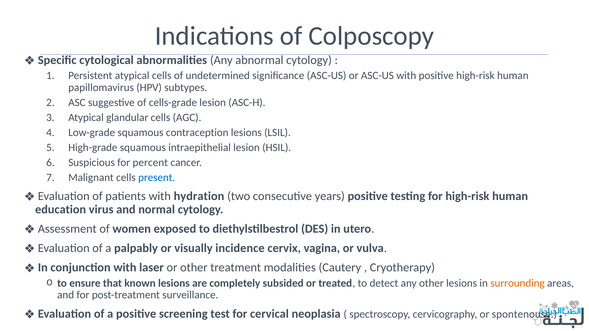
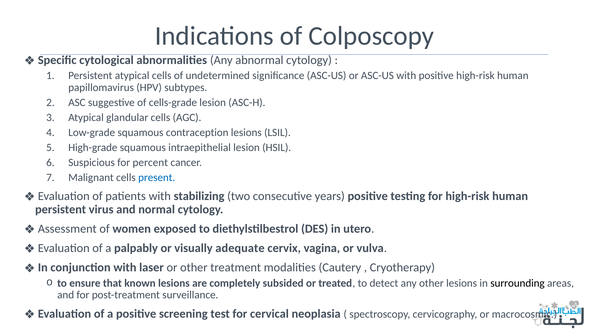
hydration: hydration -> stabilizing
education at (61, 210): education -> persistent
incidence: incidence -> adequate
surrounding colour: orange -> black
spontenouse: spontenouse -> macrocosmic
